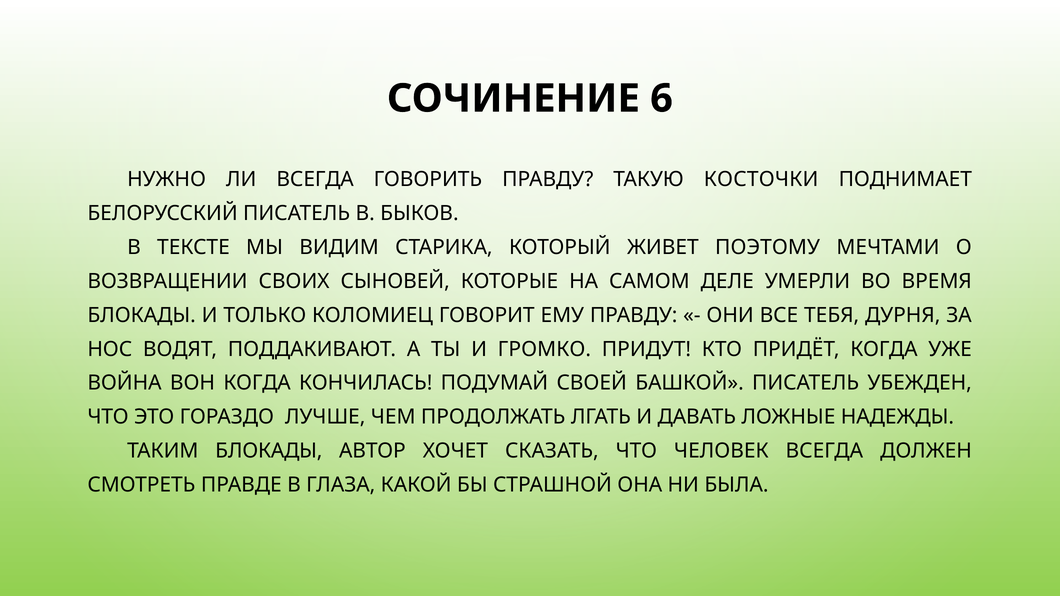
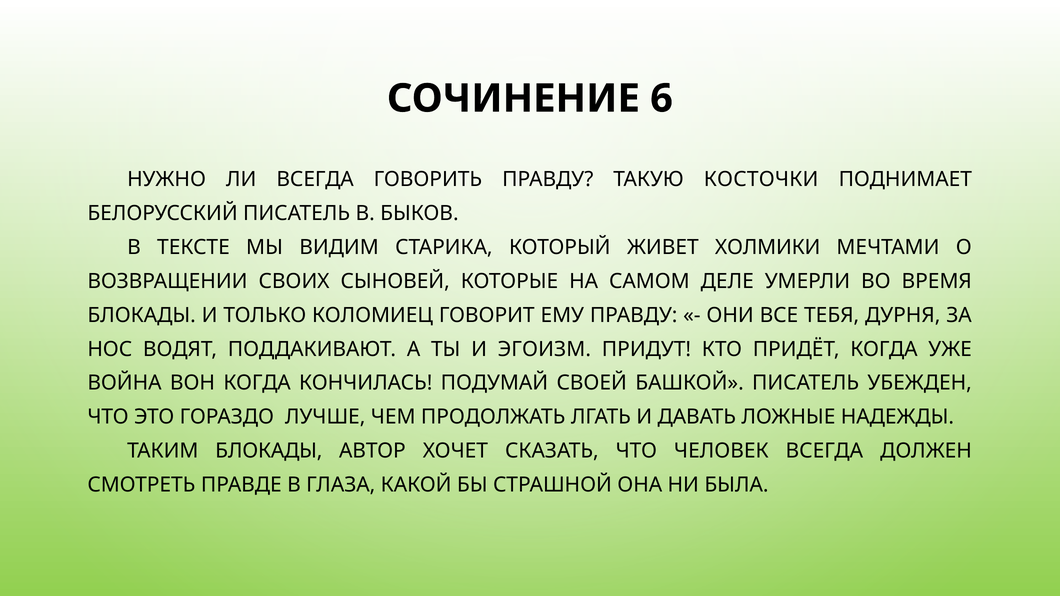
ПОЭТОМУ: ПОЭТОМУ -> ХОЛМИКИ
ГРОМКО: ГРОМКО -> ЭГОИЗМ
